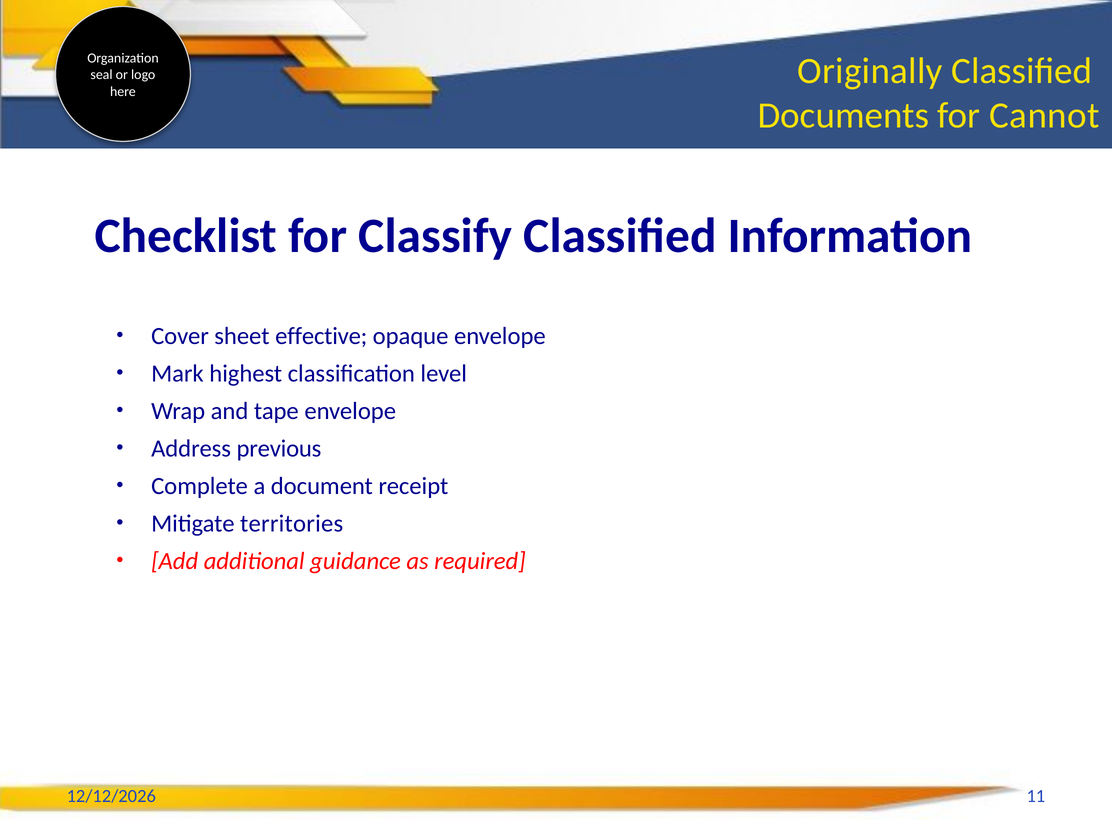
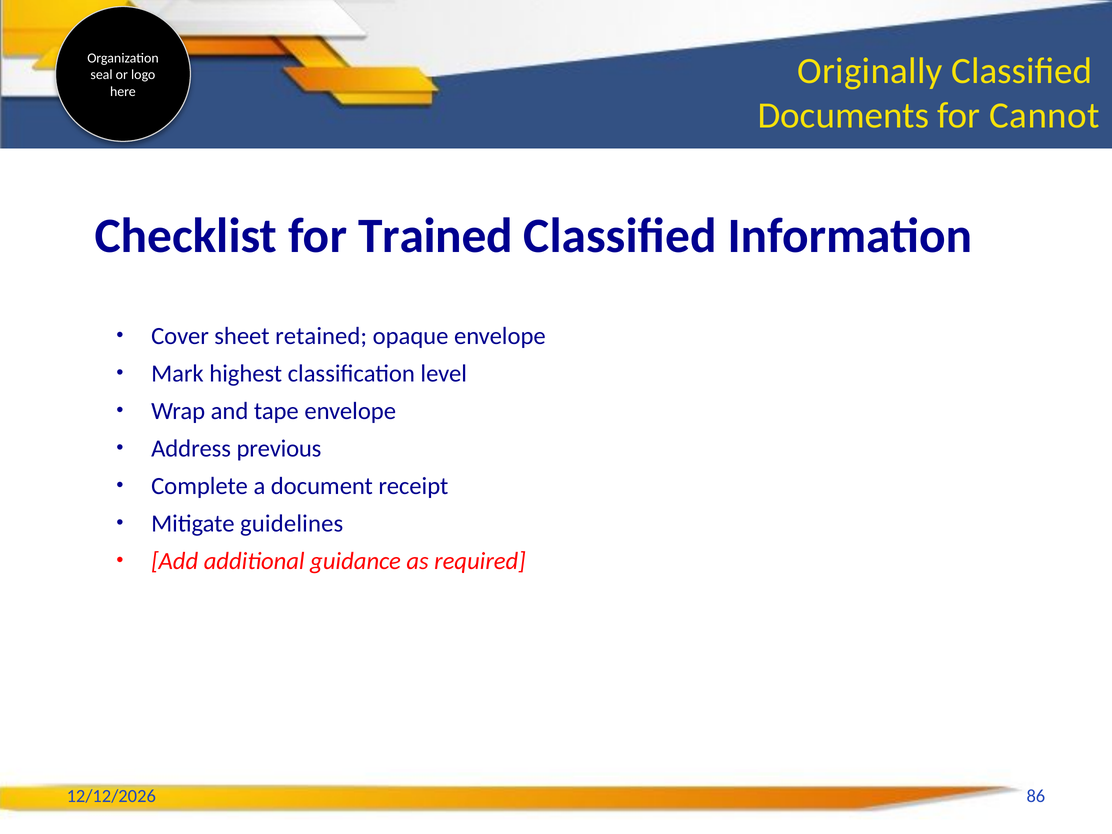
Classify: Classify -> Trained
effective: effective -> retained
territories: territories -> guidelines
11: 11 -> 86
